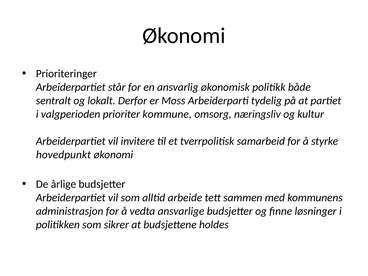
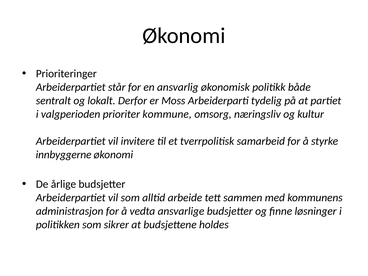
hovedpunkt: hovedpunkt -> innbyggerne
